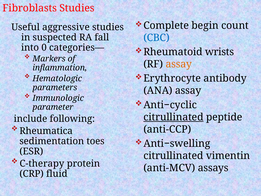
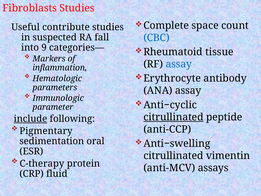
begin: begin -> space
aggressive: aggressive -> contribute
0: 0 -> 9
wrists: wrists -> tissue
assay at (179, 64) colour: orange -> blue
include underline: none -> present
Rheumatica: Rheumatica -> Pigmentary
toes: toes -> oral
